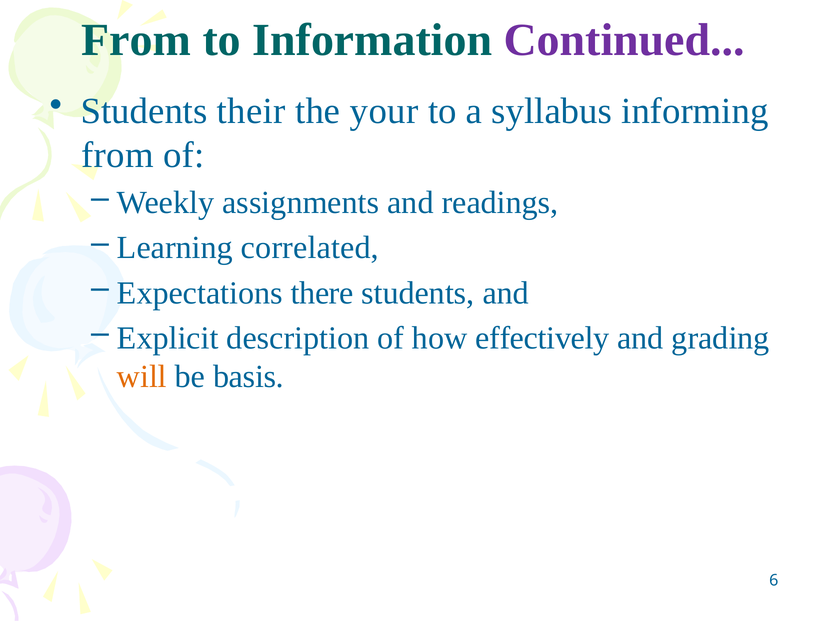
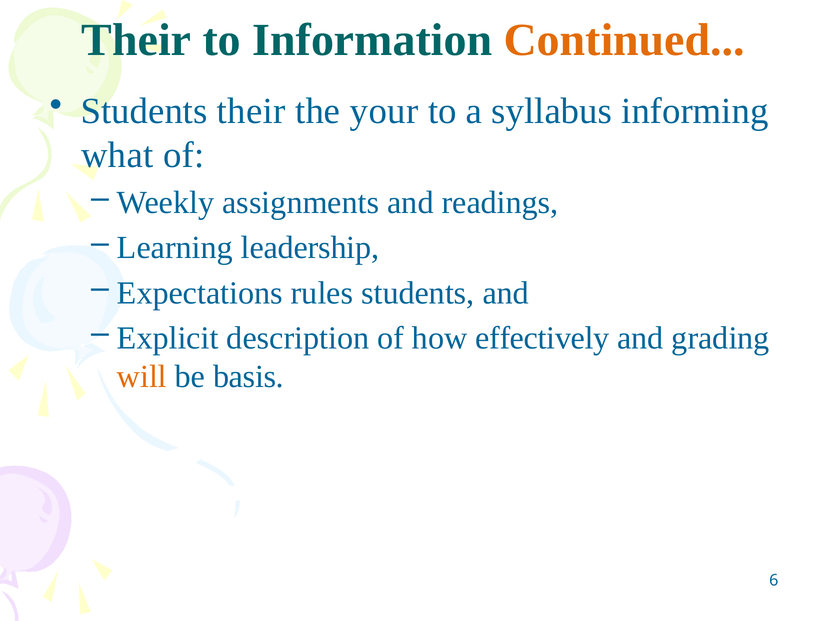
From at (136, 40): From -> Their
Continued colour: purple -> orange
from at (117, 155): from -> what
correlated: correlated -> leadership
there: there -> rules
